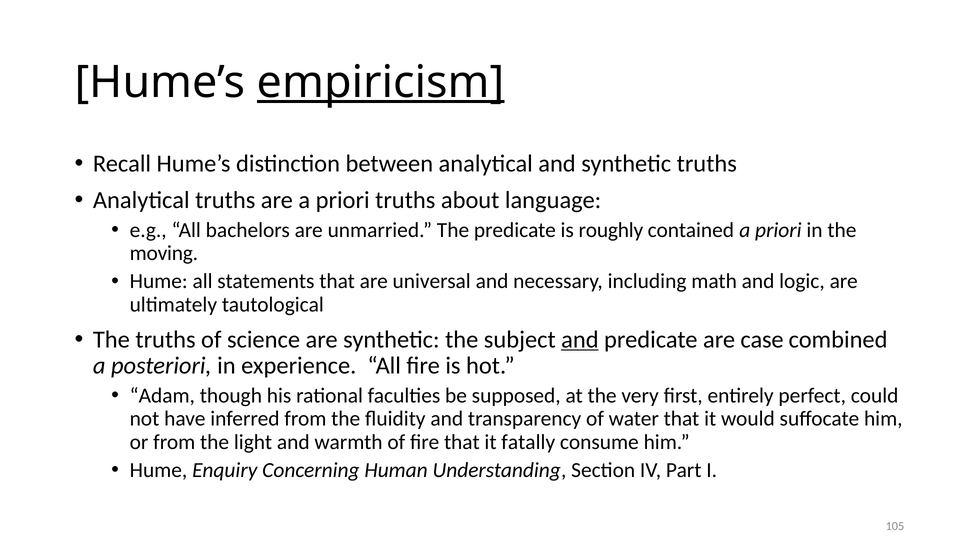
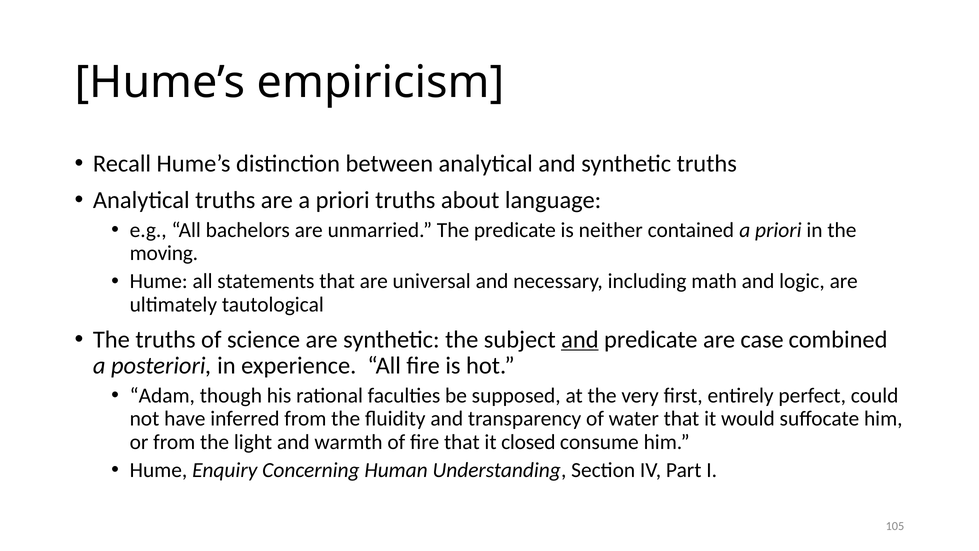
empiricism underline: present -> none
roughly: roughly -> neither
fatally: fatally -> closed
